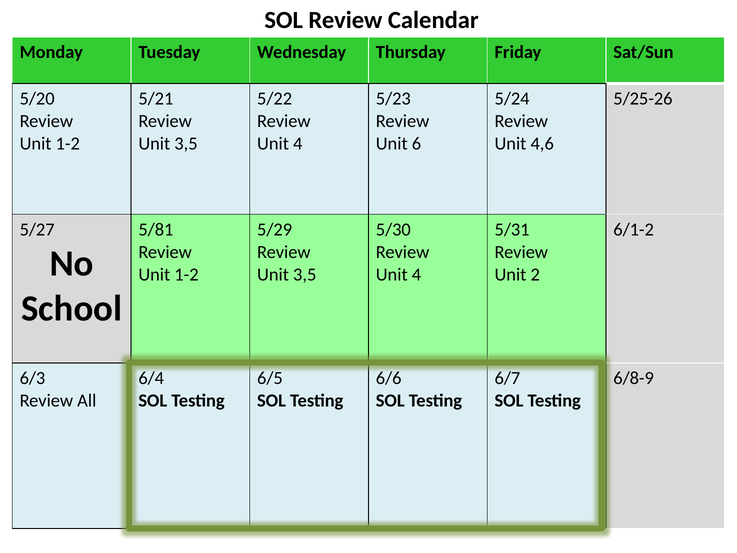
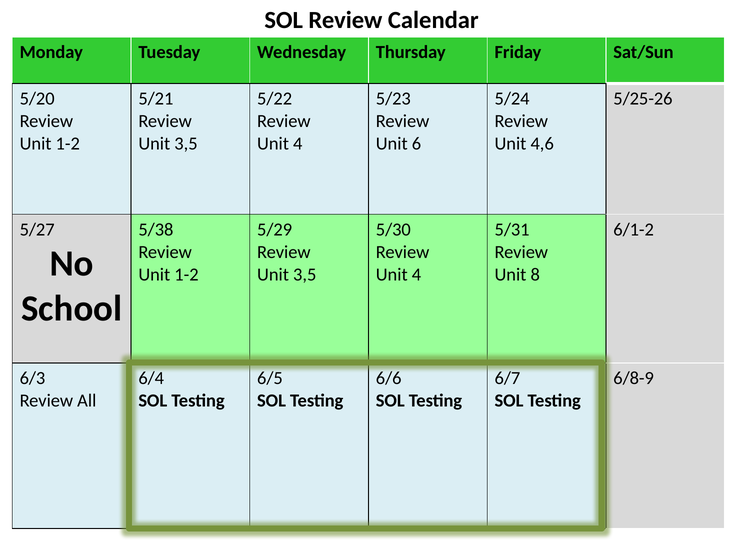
5/81: 5/81 -> 5/38
2: 2 -> 8
